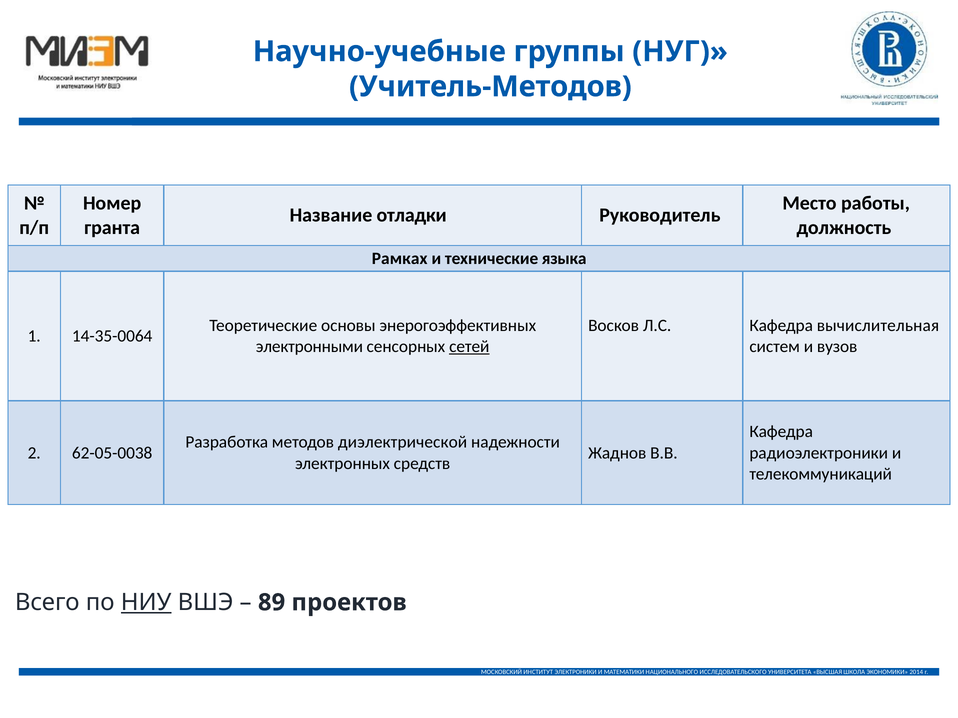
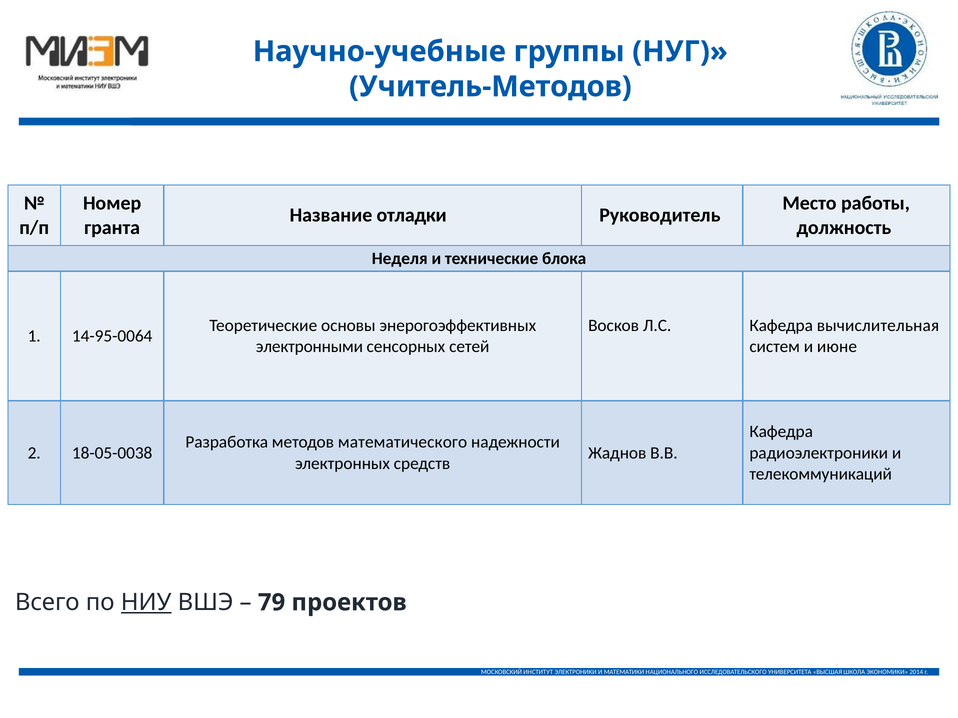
Рамках: Рамках -> Неделя
языка: языка -> блока
14-35-0064: 14-35-0064 -> 14-95-0064
сетей underline: present -> none
вузов: вузов -> июне
диэлектрической: диэлектрической -> математического
62-05-0038: 62-05-0038 -> 18-05-0038
89: 89 -> 79
